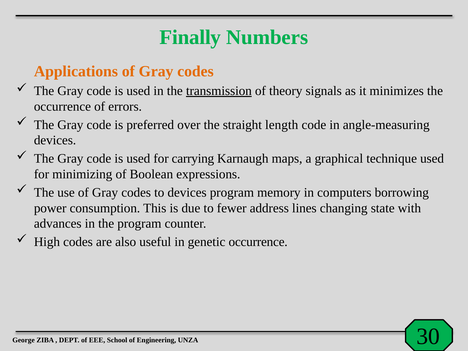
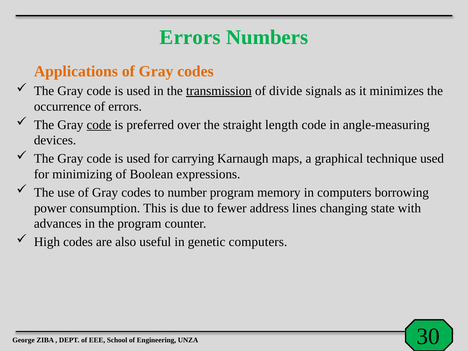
Finally at (190, 37): Finally -> Errors
theory: theory -> divide
code at (99, 125) underline: none -> present
to devices: devices -> number
genetic occurrence: occurrence -> computers
